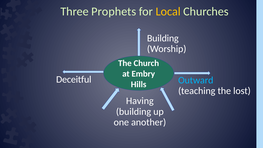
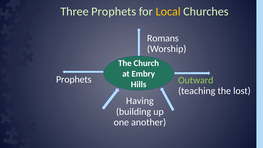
Building at (163, 38): Building -> Romans
Deceitful at (74, 79): Deceitful -> Prophets
Outward colour: light blue -> light green
